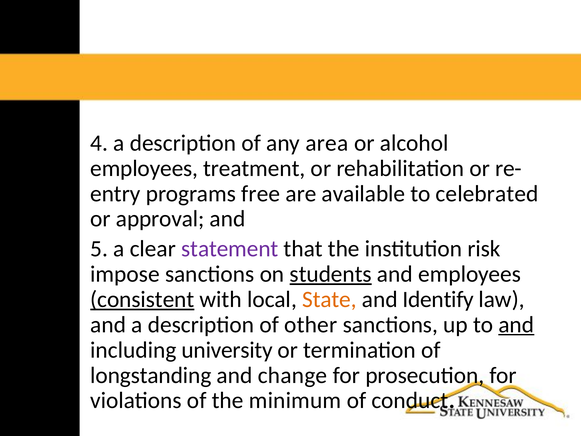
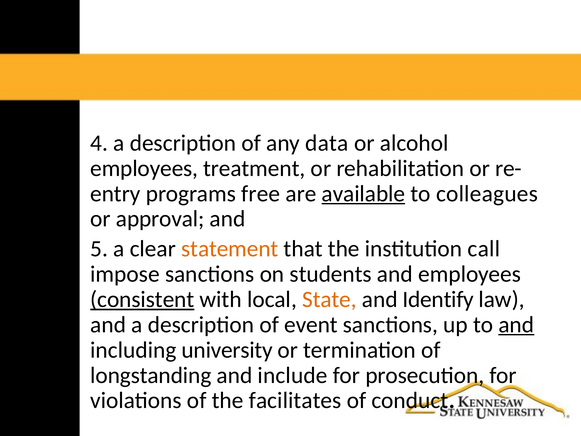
area: area -> data
available underline: none -> present
celebrated: celebrated -> colleagues
statement colour: purple -> orange
risk: risk -> call
students underline: present -> none
other: other -> event
change: change -> include
minimum: minimum -> facilitates
